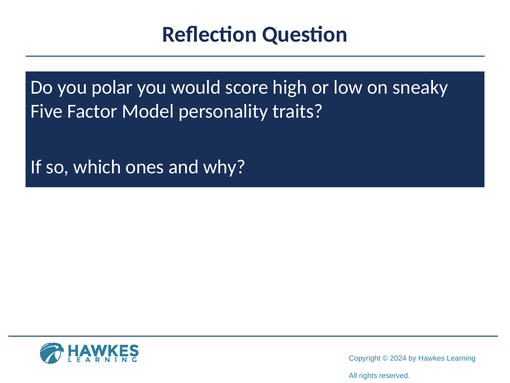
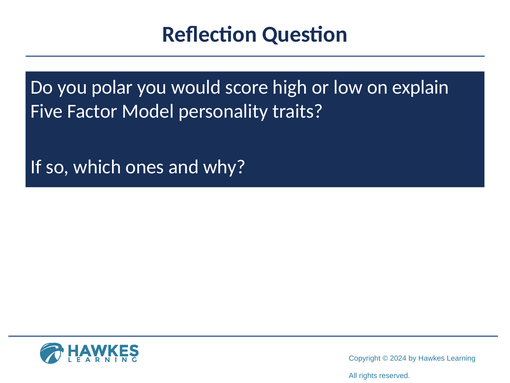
sneaky: sneaky -> explain
